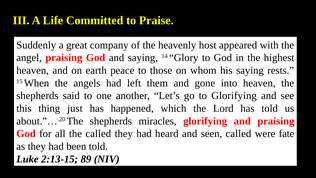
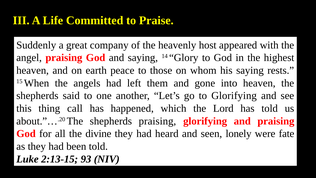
just: just -> call
shepherds miracles: miracles -> praising
the called: called -> divine
seen called: called -> lonely
89: 89 -> 93
